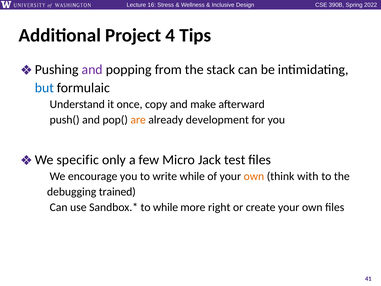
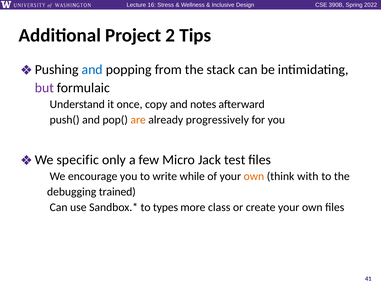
4: 4 -> 2
and at (92, 70) colour: purple -> blue
but colour: blue -> purple
make: make -> notes
development: development -> progressively
to while: while -> types
right: right -> class
